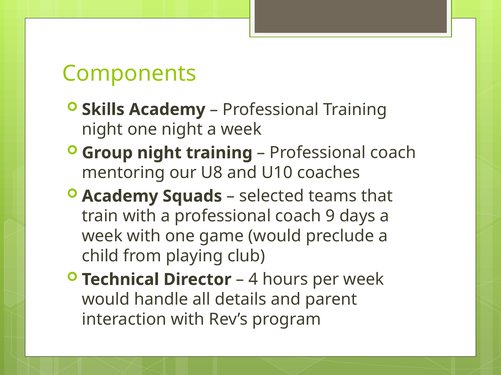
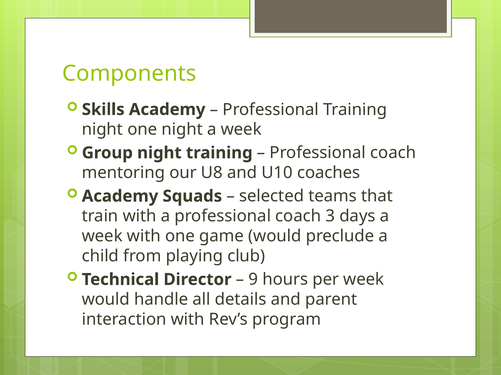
9: 9 -> 3
4: 4 -> 9
